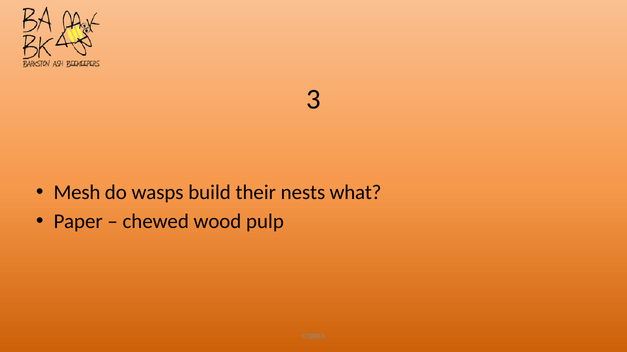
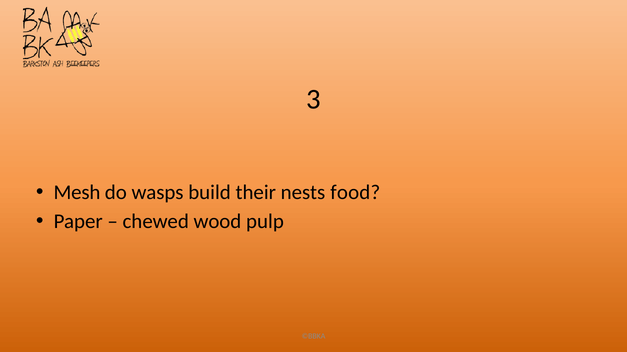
what: what -> food
